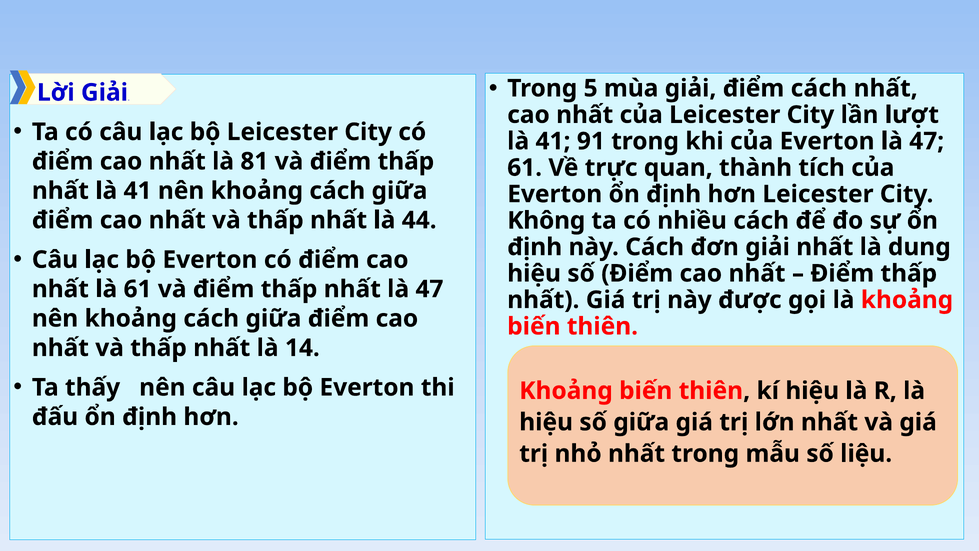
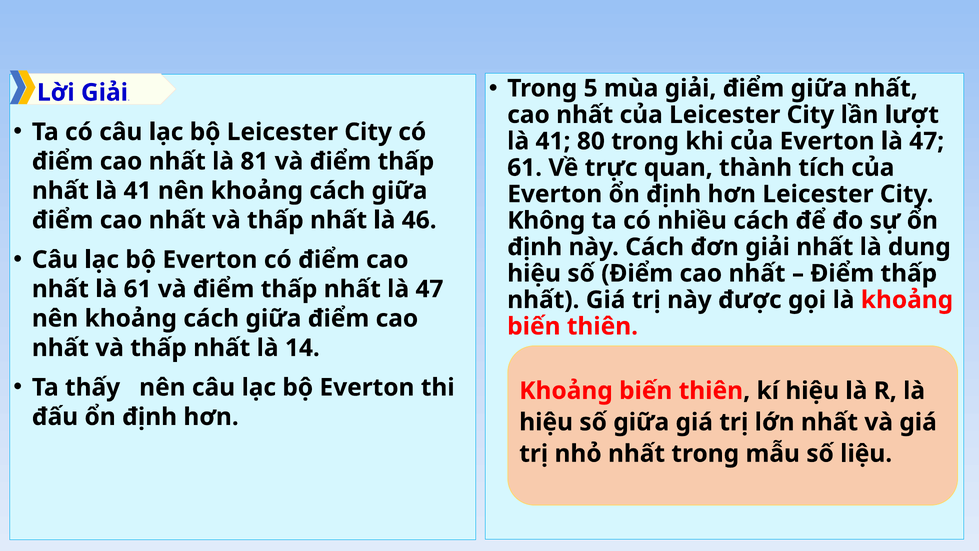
điểm cách: cách -> giữa
91: 91 -> 80
44: 44 -> 46
